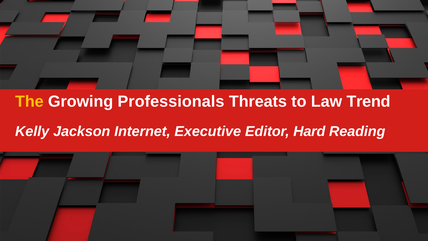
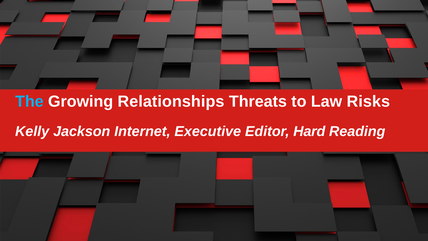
The colour: yellow -> light blue
Professionals: Professionals -> Relationships
Trend: Trend -> Risks
